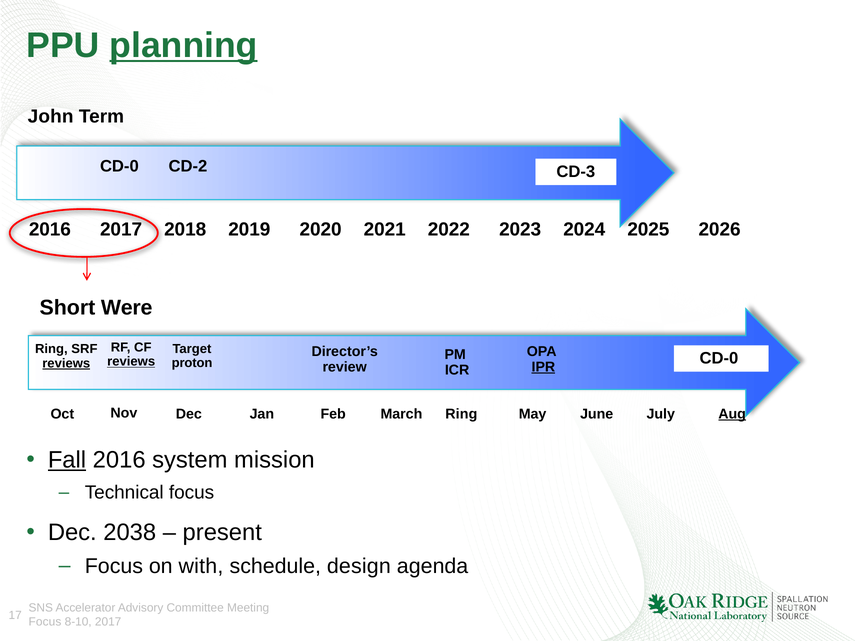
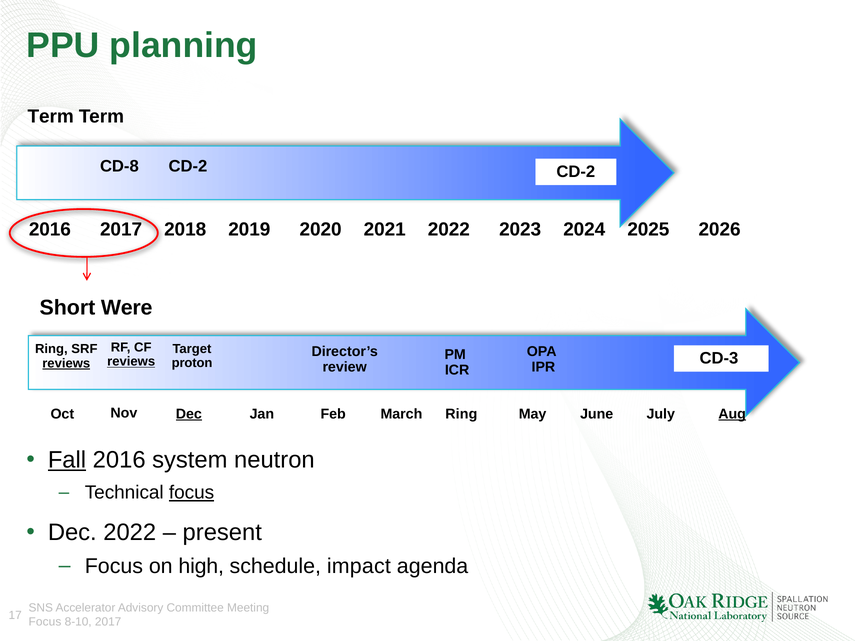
planning underline: present -> none
John at (51, 117): John -> Term
CD-0 at (119, 166): CD-0 -> CD-8
CD-2 CD-3: CD-3 -> CD-2
review CD-0: CD-0 -> CD-3
IPR underline: present -> none
Dec at (189, 414) underline: none -> present
mission: mission -> neutron
focus at (192, 493) underline: none -> present
Dec 2038: 2038 -> 2022
with: with -> high
design: design -> impact
